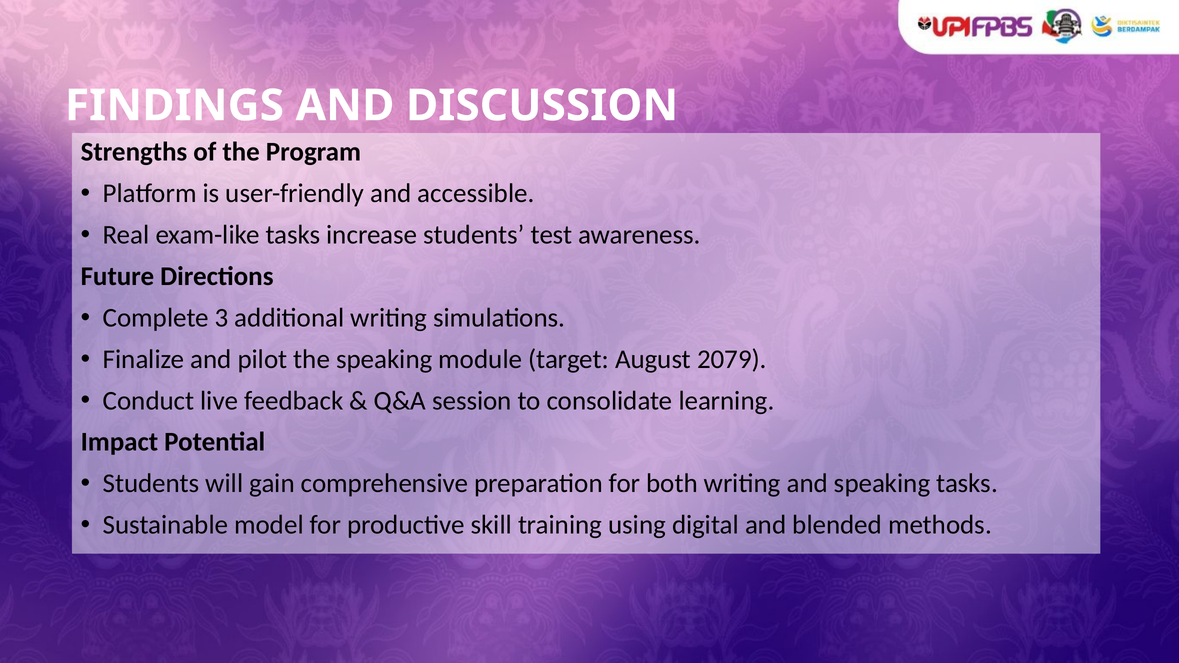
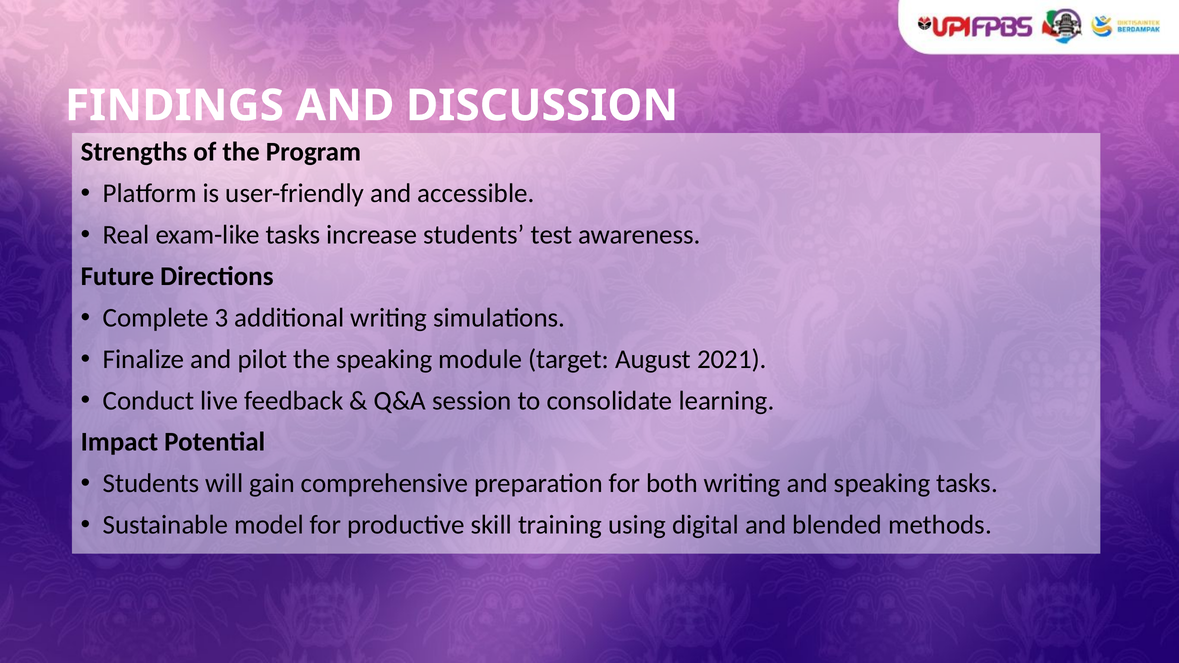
2079: 2079 -> 2021
